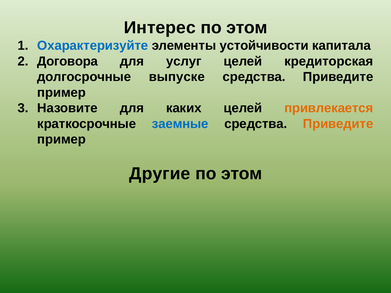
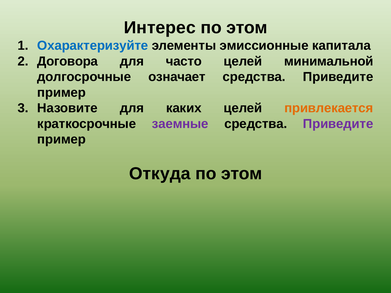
устойчивости: устойчивости -> эмиссионные
услуг: услуг -> часто
кредиторская: кредиторская -> минимальной
выпуске: выпуске -> означает
заемные colour: blue -> purple
Приведите at (338, 124) colour: orange -> purple
Другие: Другие -> Откуда
